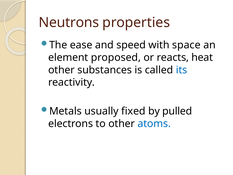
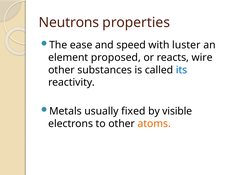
space: space -> luster
heat: heat -> wire
pulled: pulled -> visible
atoms colour: blue -> orange
